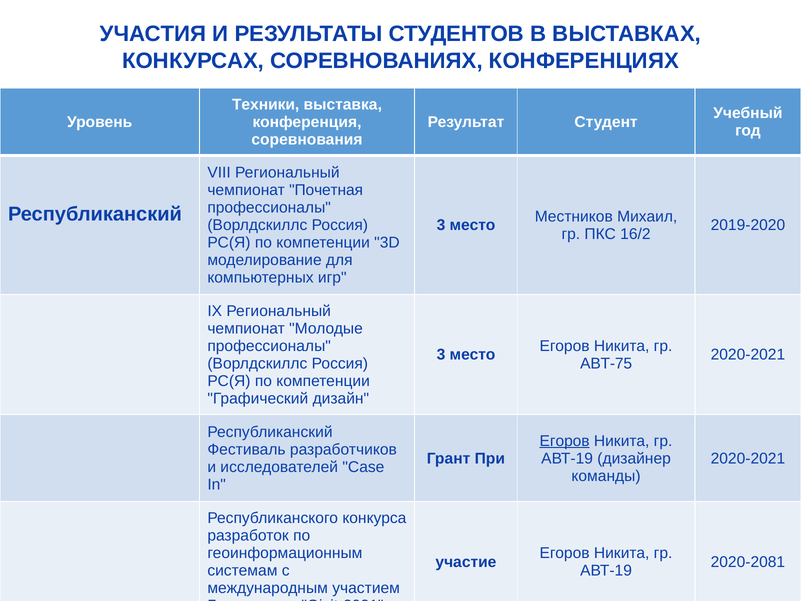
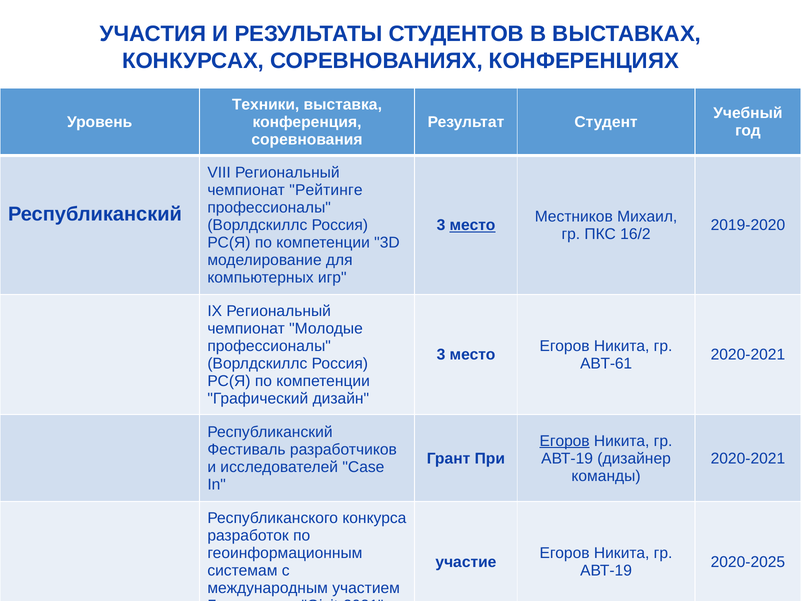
Почетная: Почетная -> Рейтинге
место at (472, 225) underline: none -> present
АВТ-75: АВТ-75 -> АВТ-61
2020-2081: 2020-2081 -> 2020-2025
